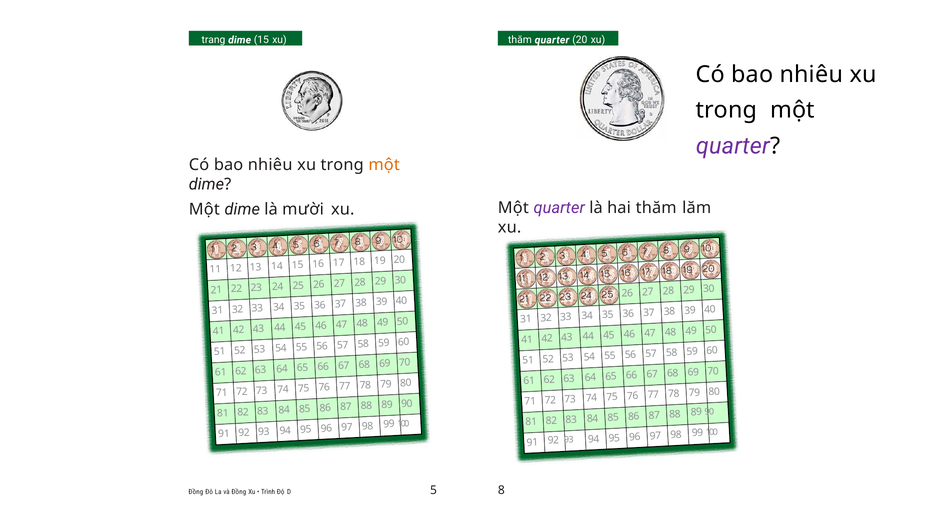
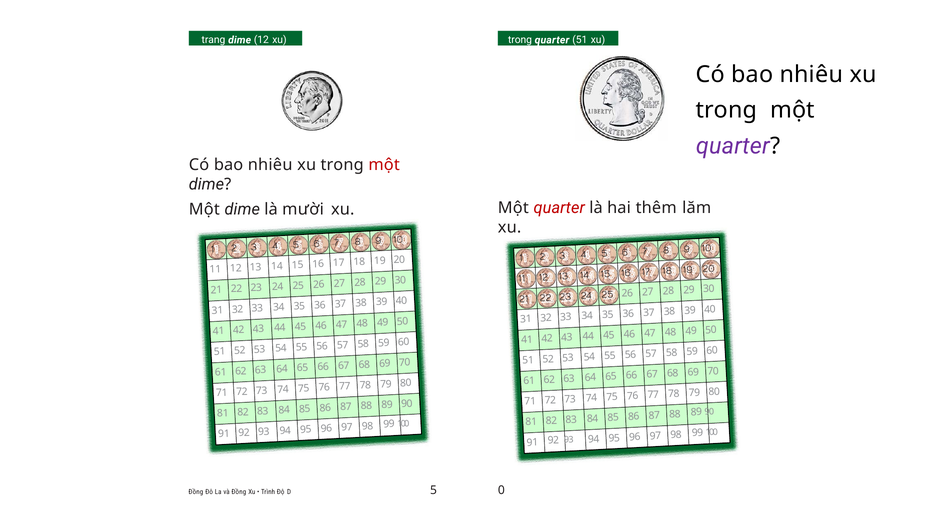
dime 15: 15 -> 12
xu thăm: thăm -> trong
quarter 20: 20 -> 51
một at (384, 165) colour: orange -> red
quarter at (559, 208) colour: purple -> red
hai thăm: thăm -> thêm
5 8: 8 -> 0
